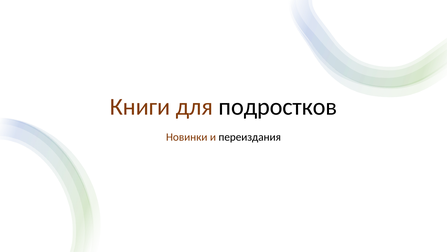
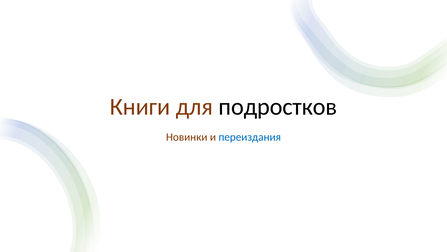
переиздания colour: black -> blue
